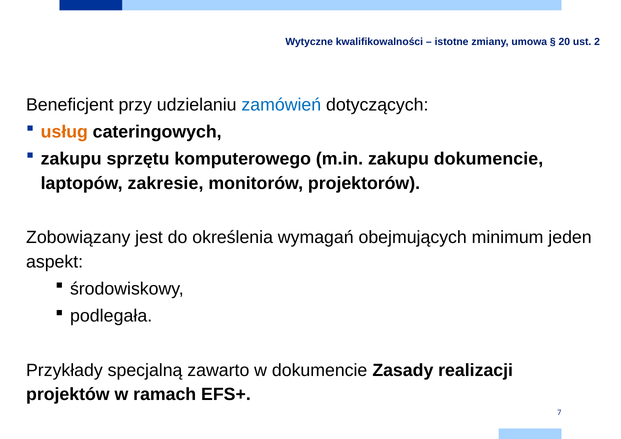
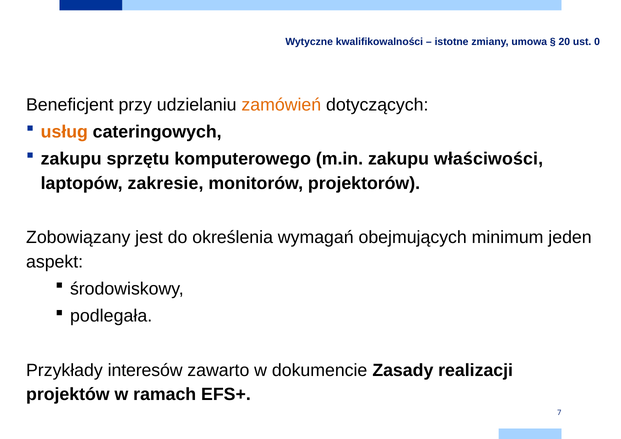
2: 2 -> 0
zamówień colour: blue -> orange
zakupu dokumencie: dokumencie -> właściwości
specjalną: specjalną -> interesów
